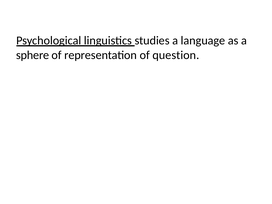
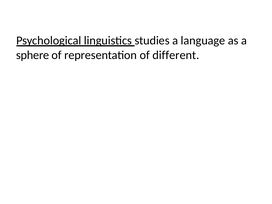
question: question -> different
